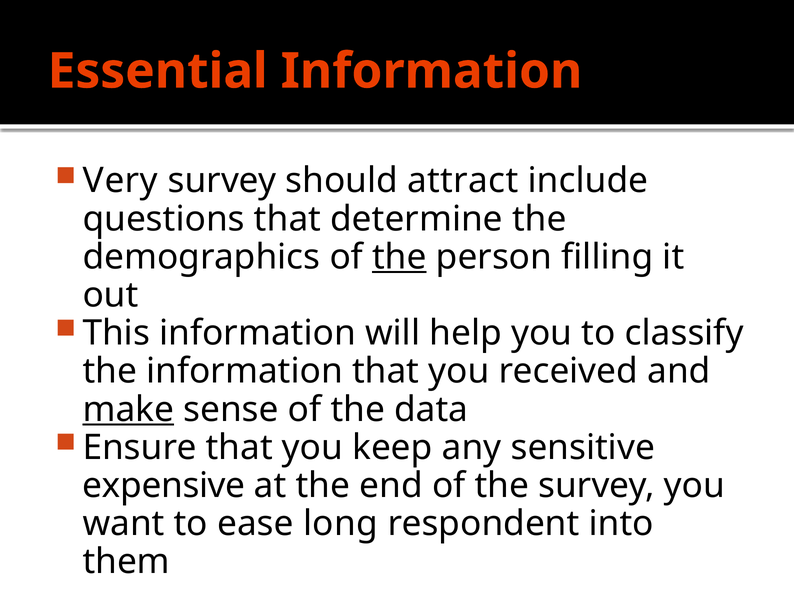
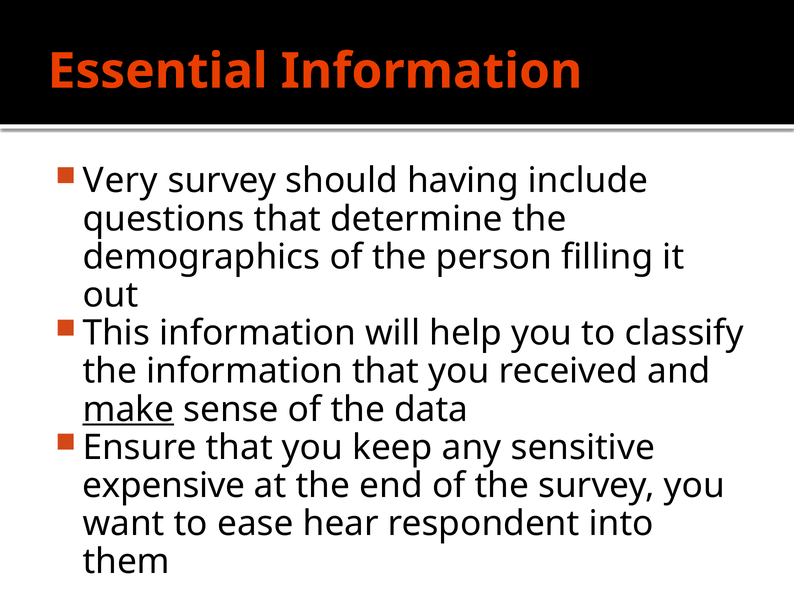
attract: attract -> having
the at (399, 257) underline: present -> none
long: long -> hear
